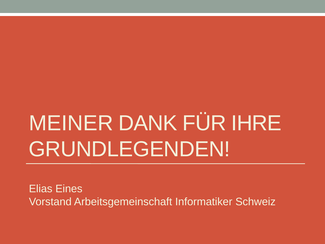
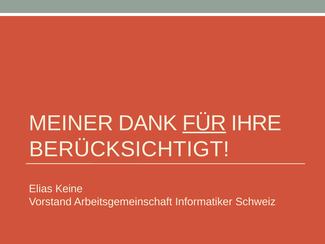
FÜR underline: none -> present
GRUNDLEGENDEN: GRUNDLEGENDEN -> BERÜCKSICHTIGT
Eines: Eines -> Keine
